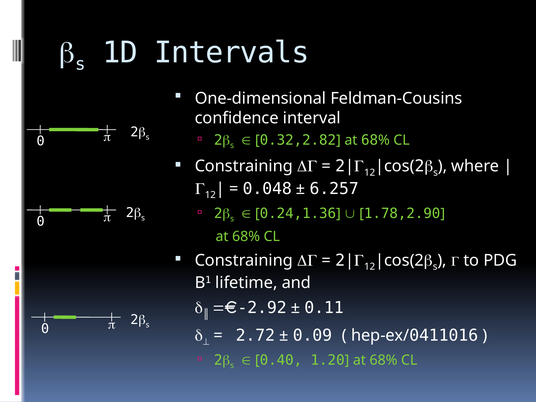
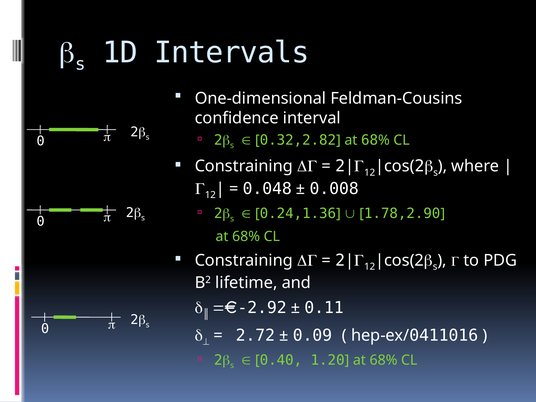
6.257: 6.257 -> 0.008
1 at (208, 280): 1 -> 2
